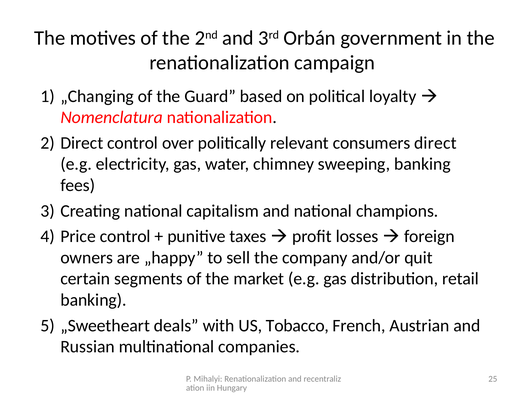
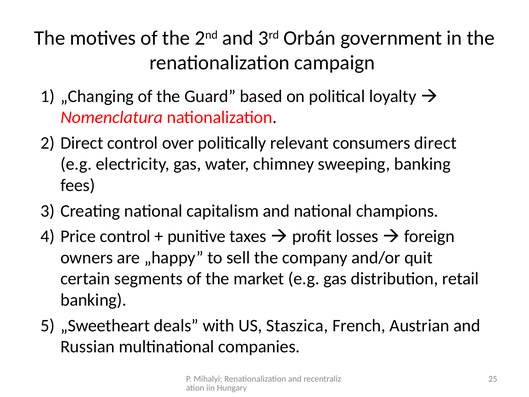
Tobacco: Tobacco -> Staszica
